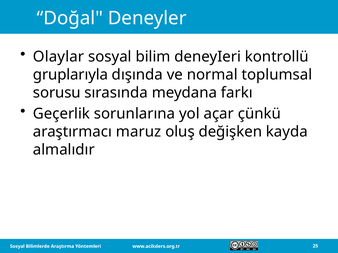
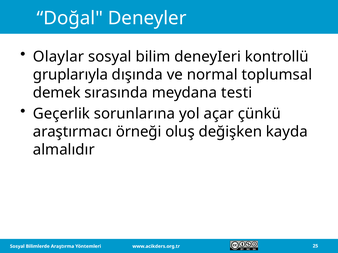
sorusu: sorusu -> demek
farkı: farkı -> testi
maruz: maruz -> örneği
